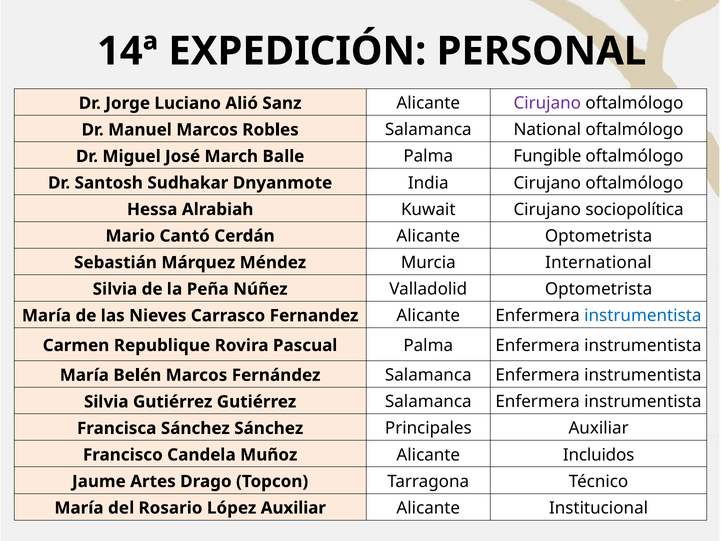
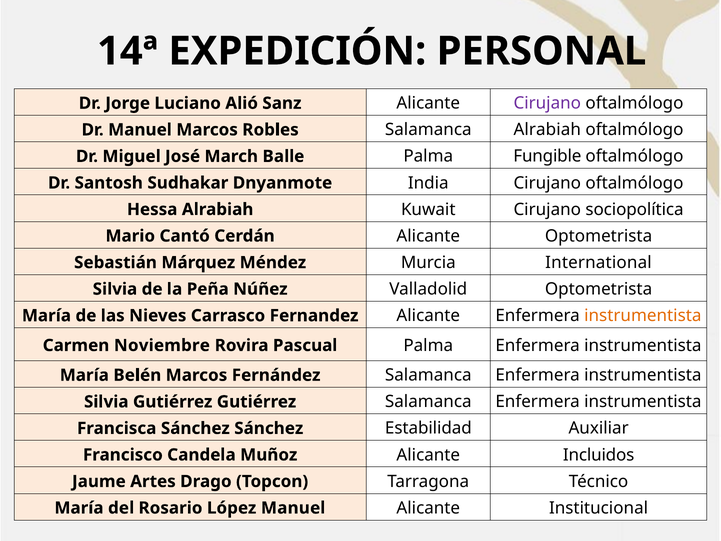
Salamanca National: National -> Alrabiah
instrumentista at (643, 315) colour: blue -> orange
Republique: Republique -> Noviembre
Principales: Principales -> Estabilidad
López Auxiliar: Auxiliar -> Manuel
